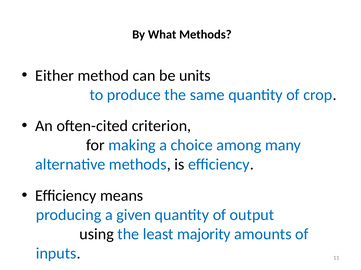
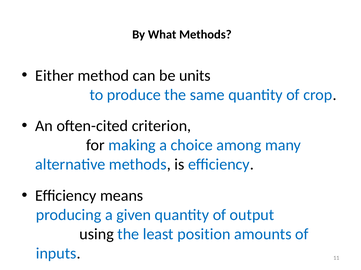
majority: majority -> position
